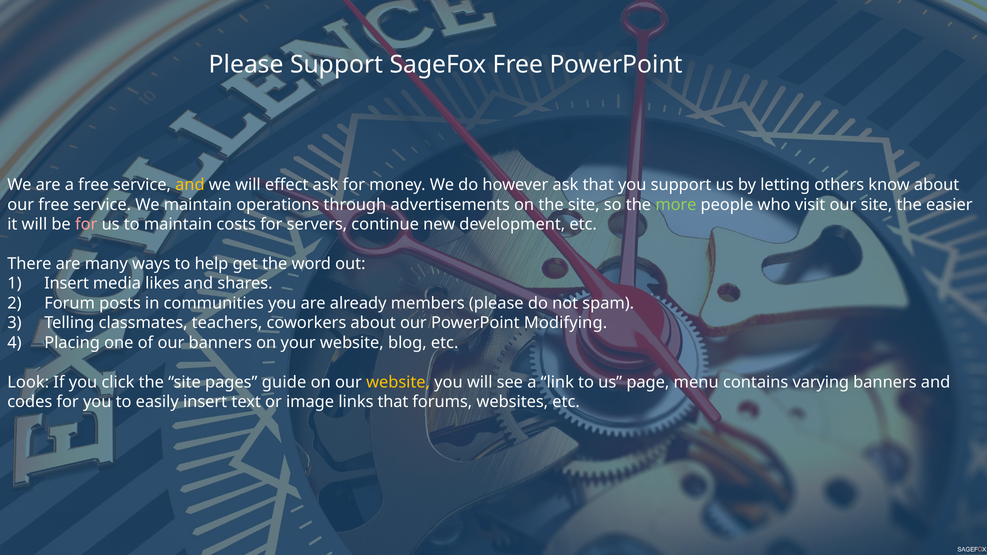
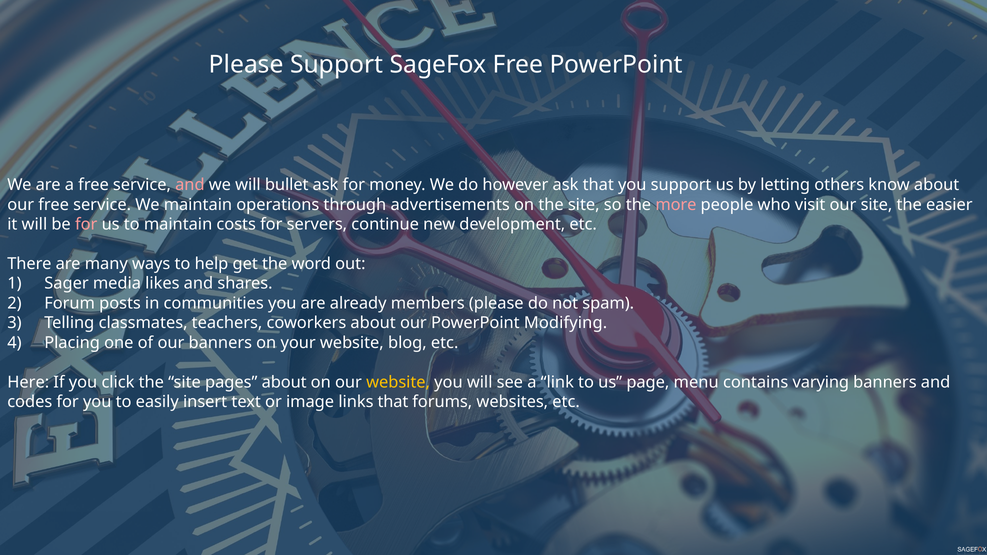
and at (190, 185) colour: yellow -> pink
effect: effect -> bullet
more colour: light green -> pink
Insert at (67, 284): Insert -> Sager
Look: Look -> Here
pages guide: guide -> about
